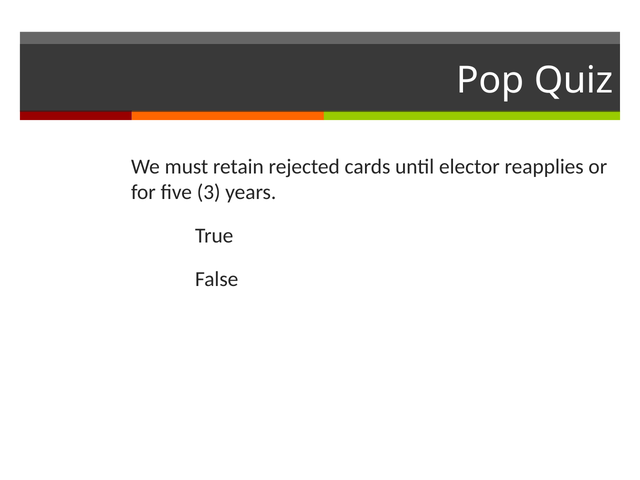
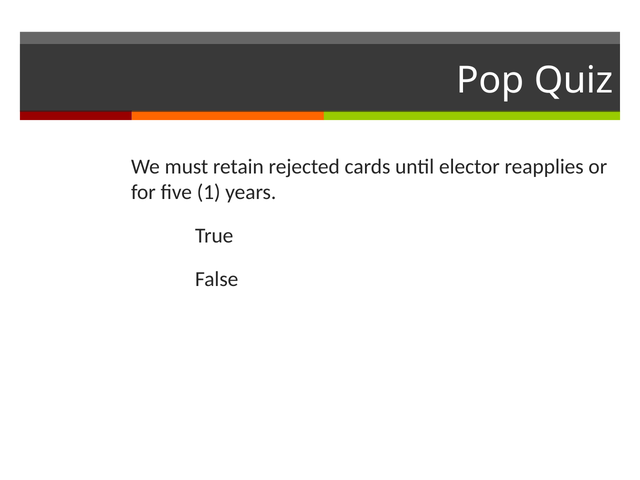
3: 3 -> 1
